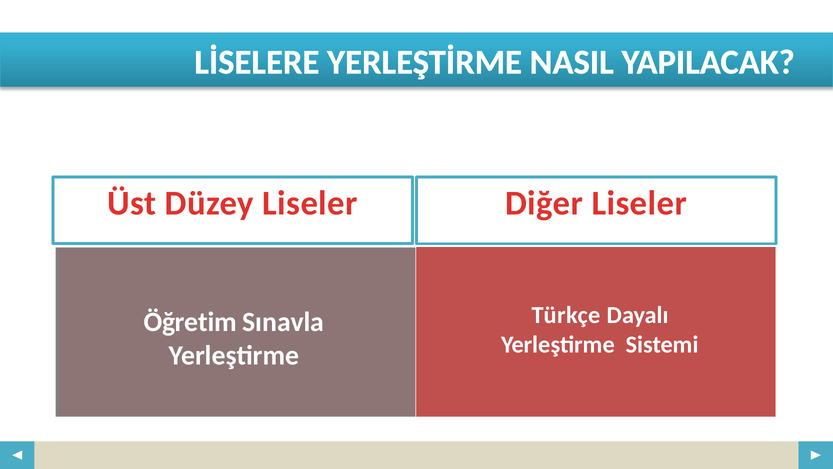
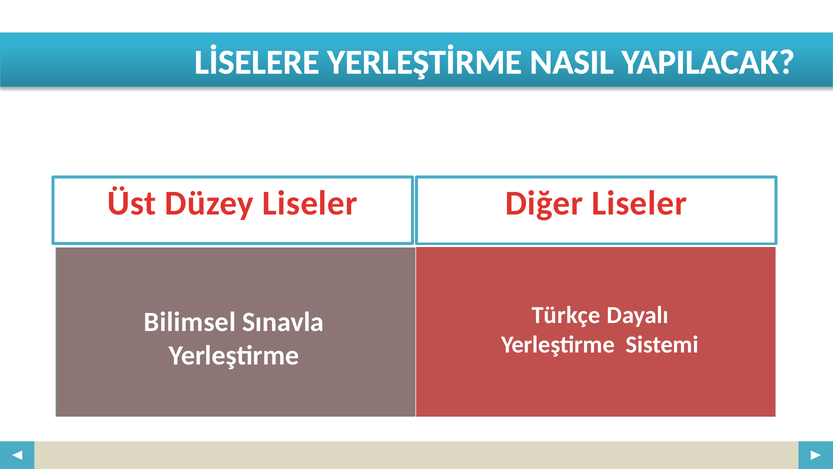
Öğretim: Öğretim -> Bilimsel
